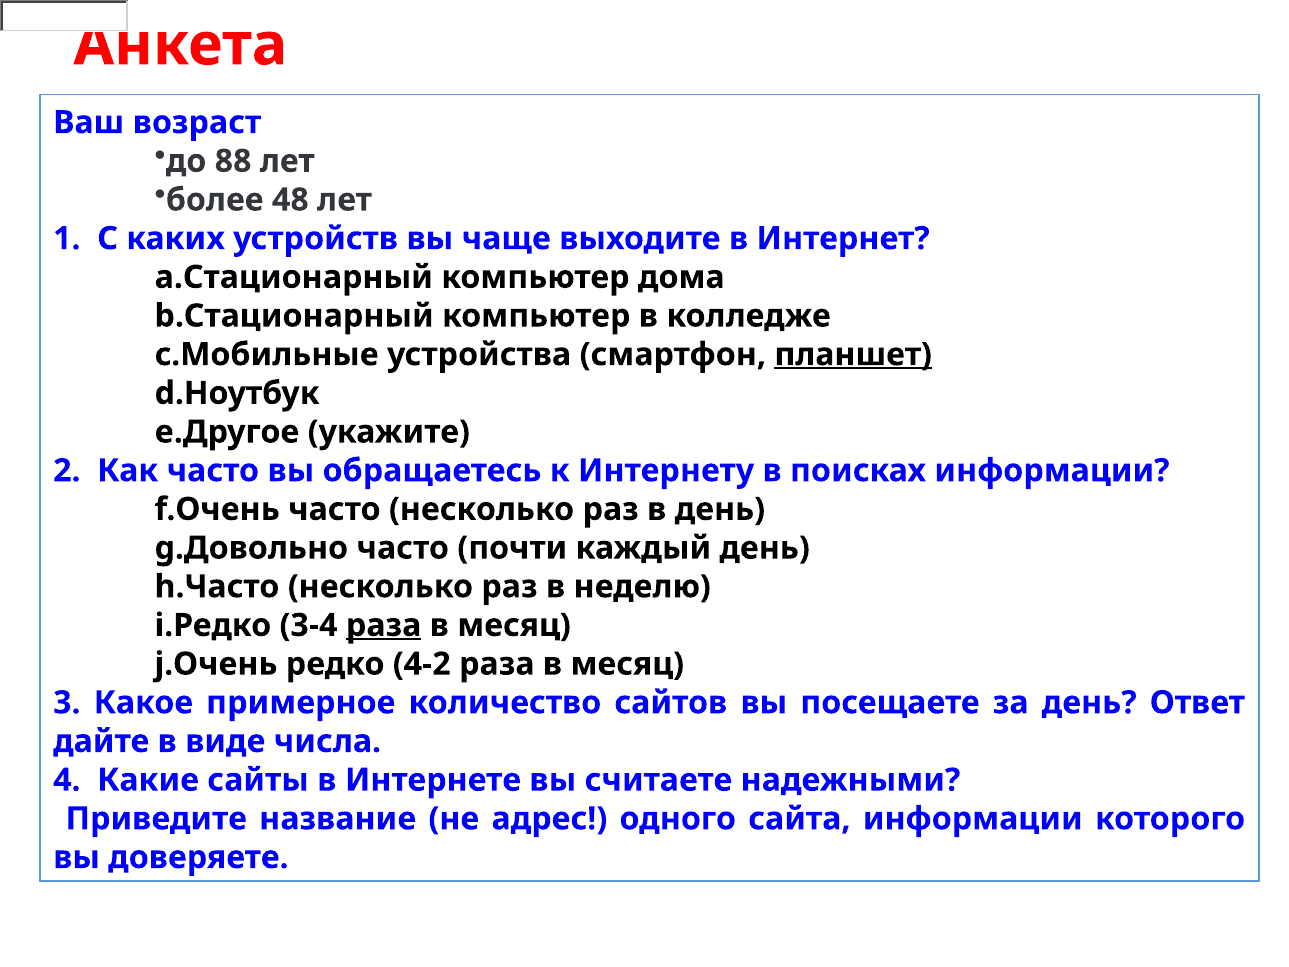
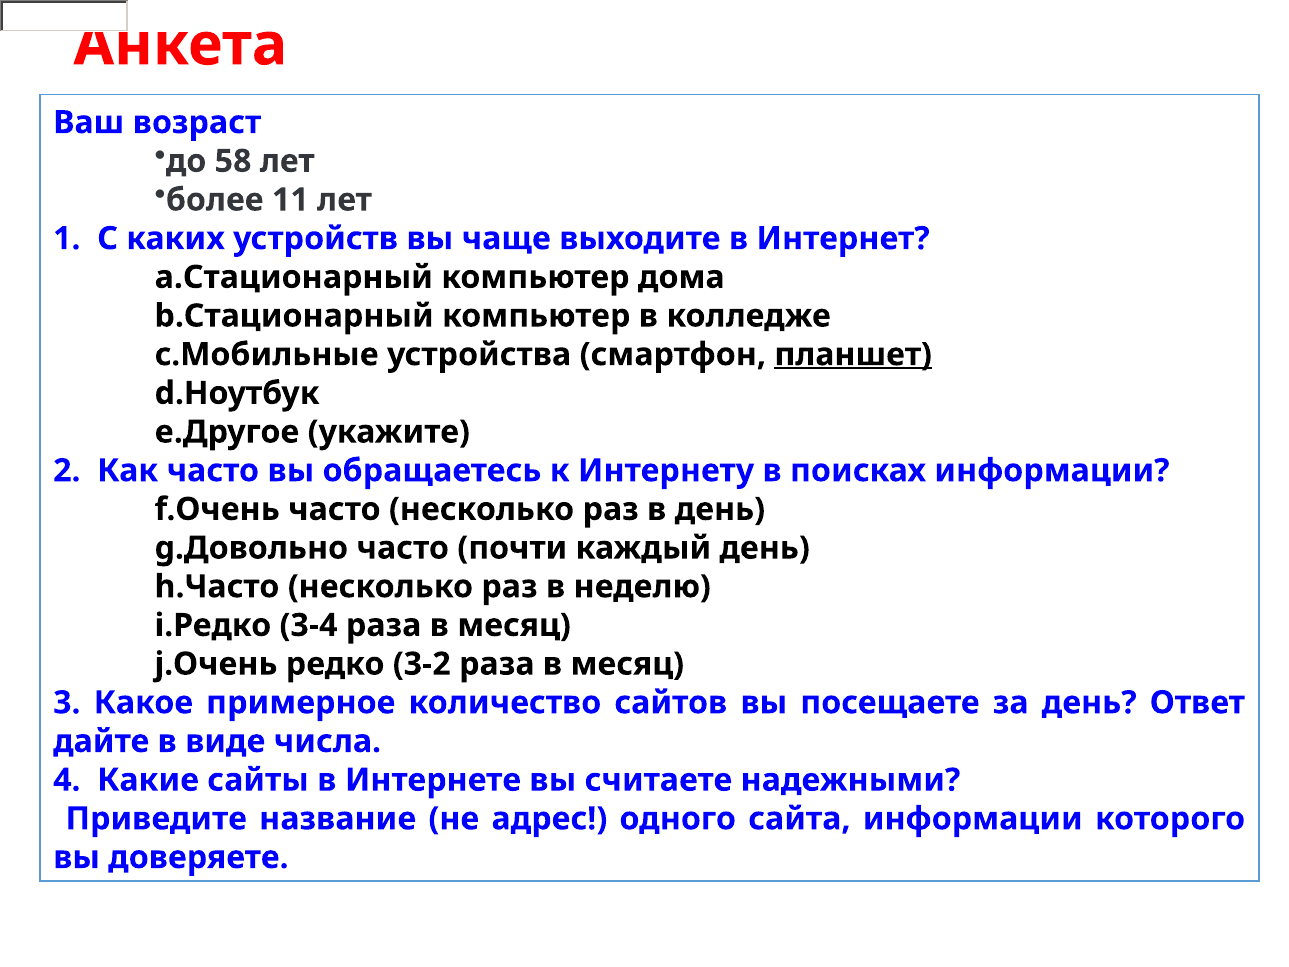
88: 88 -> 58
48: 48 -> 11
раза at (384, 625) underline: present -> none
4-2: 4-2 -> 3-2
